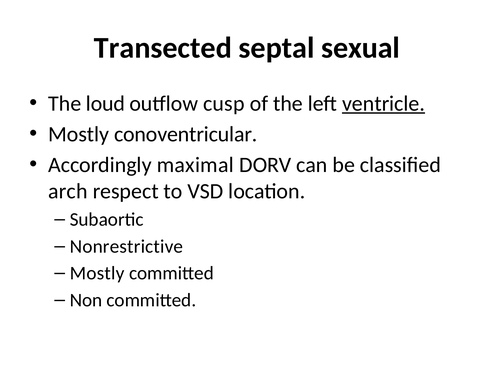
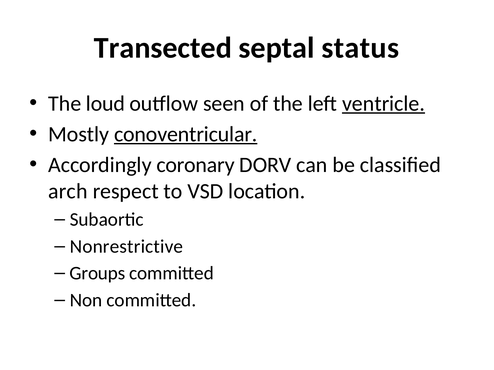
sexual: sexual -> status
cusp: cusp -> seen
conoventricular underline: none -> present
maximal: maximal -> coronary
Mostly at (97, 274): Mostly -> Groups
